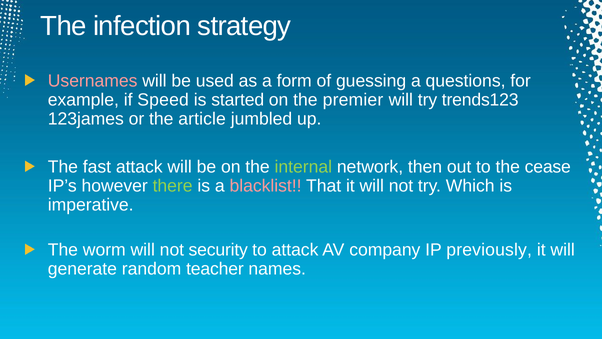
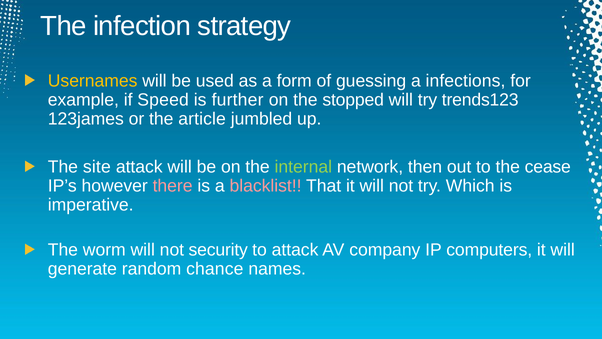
Usernames colour: pink -> yellow
questions: questions -> infections
started: started -> further
premier: premier -> stopped
fast: fast -> site
there colour: light green -> pink
previously: previously -> computers
teacher: teacher -> chance
